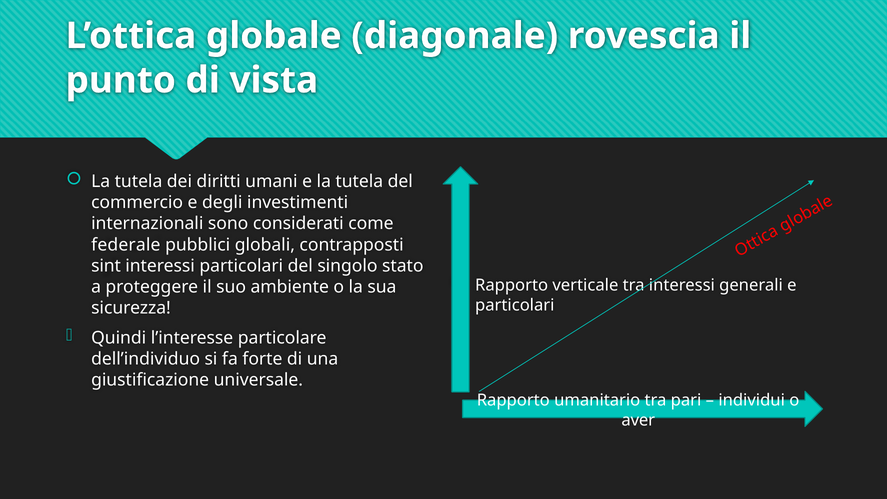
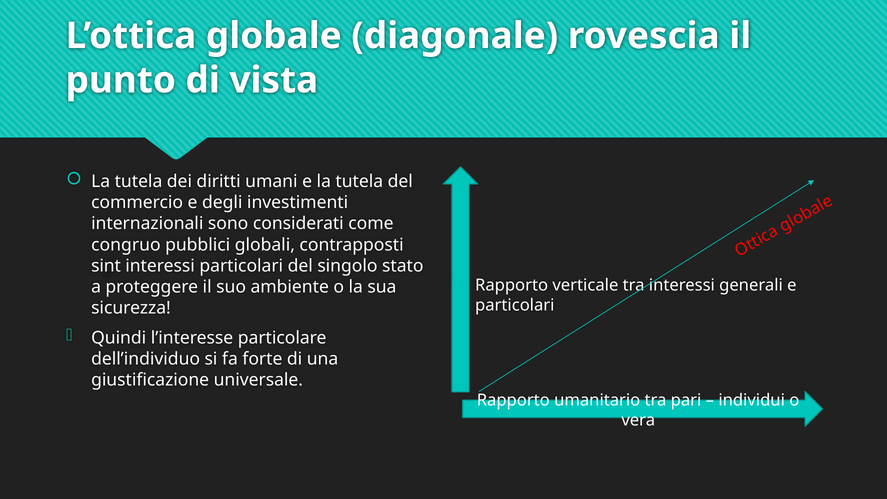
federale: federale -> congruo
aver: aver -> vera
